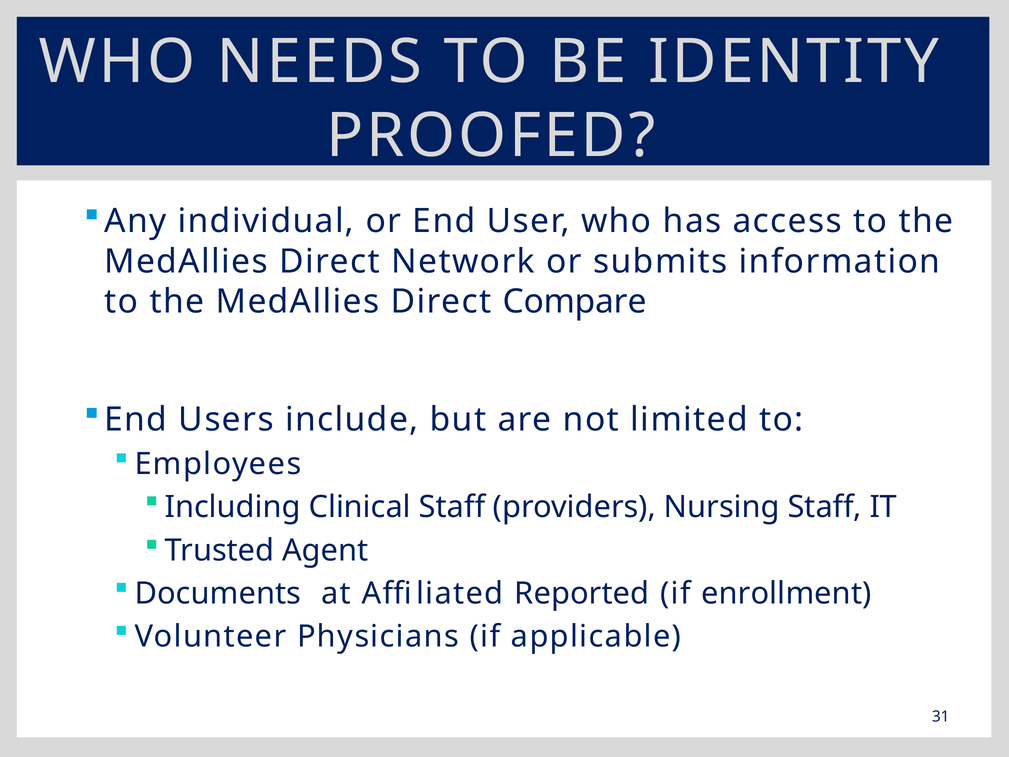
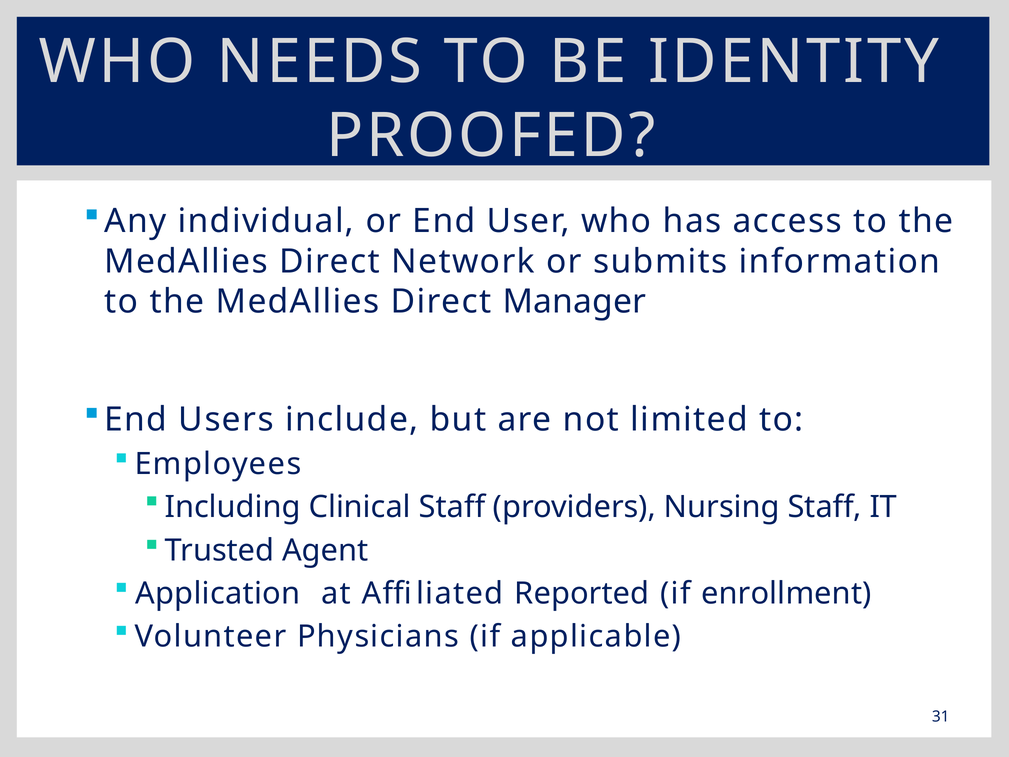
Compare: Compare -> Manager
Documents: Documents -> Application
